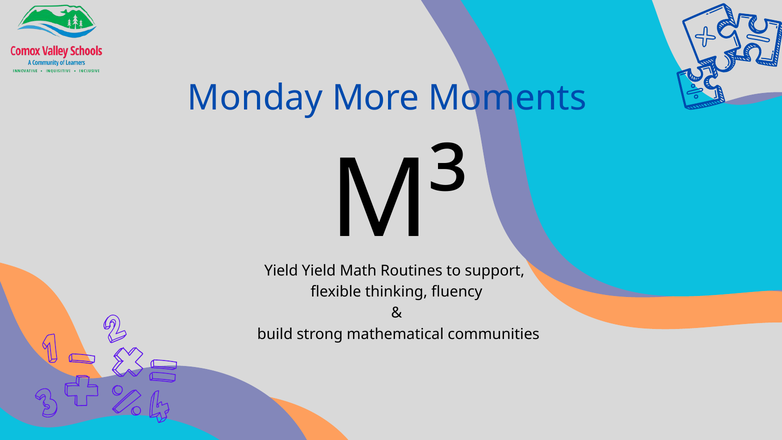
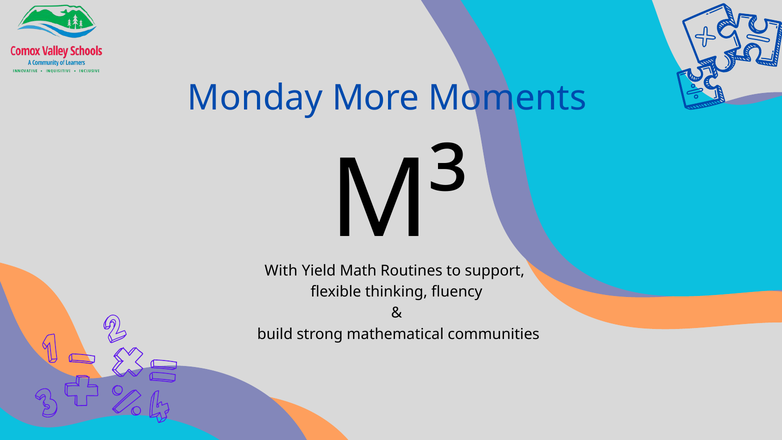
Yield at (281, 271): Yield -> With
